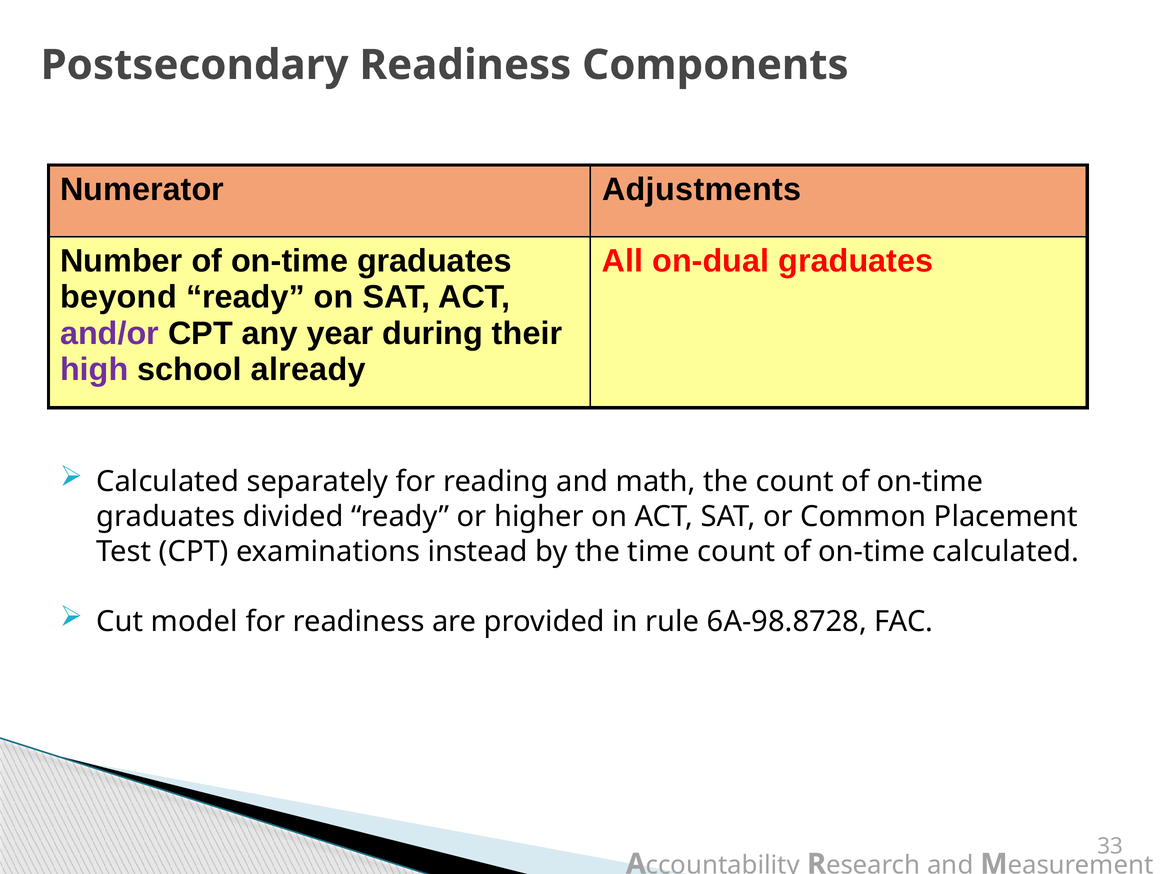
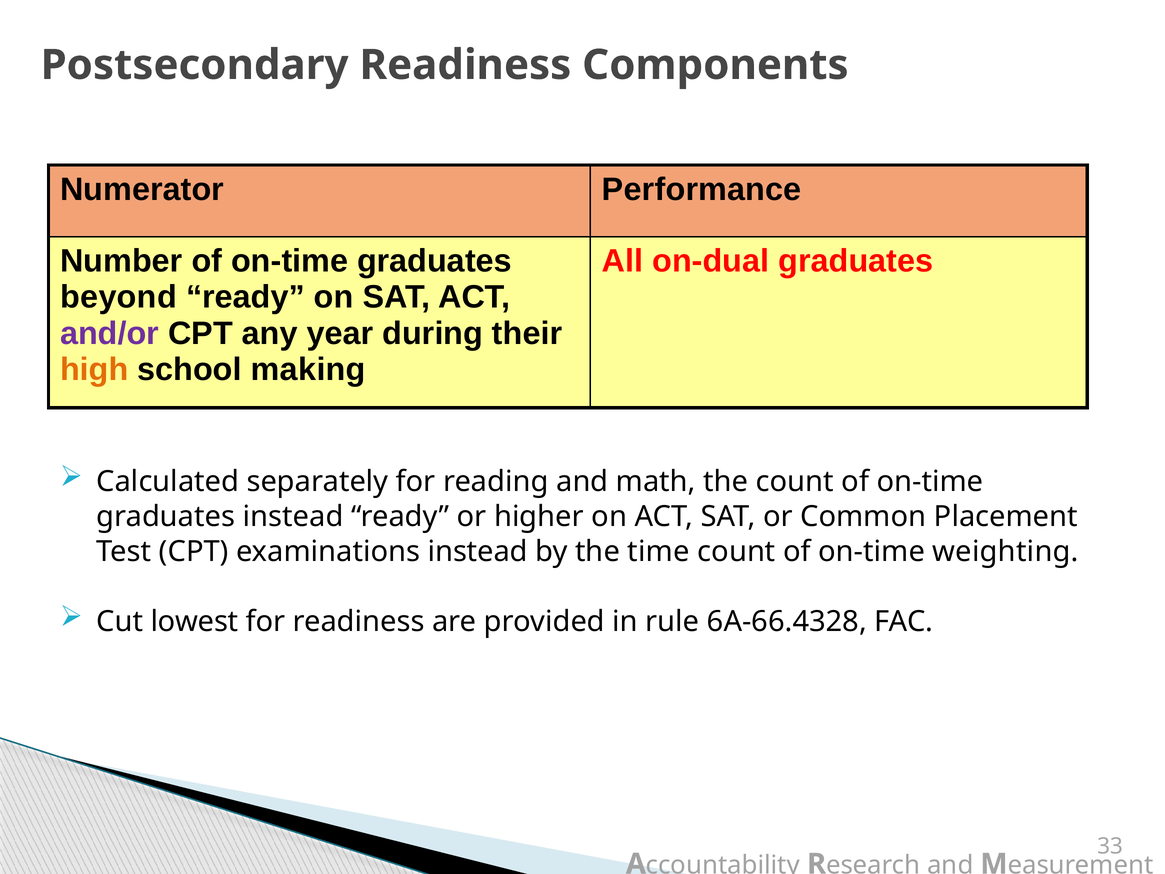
Adjustments: Adjustments -> Performance
high colour: purple -> orange
already: already -> making
graduates divided: divided -> instead
on-time calculated: calculated -> weighting
model: model -> lowest
6A-98.8728: 6A-98.8728 -> 6A-66.4328
